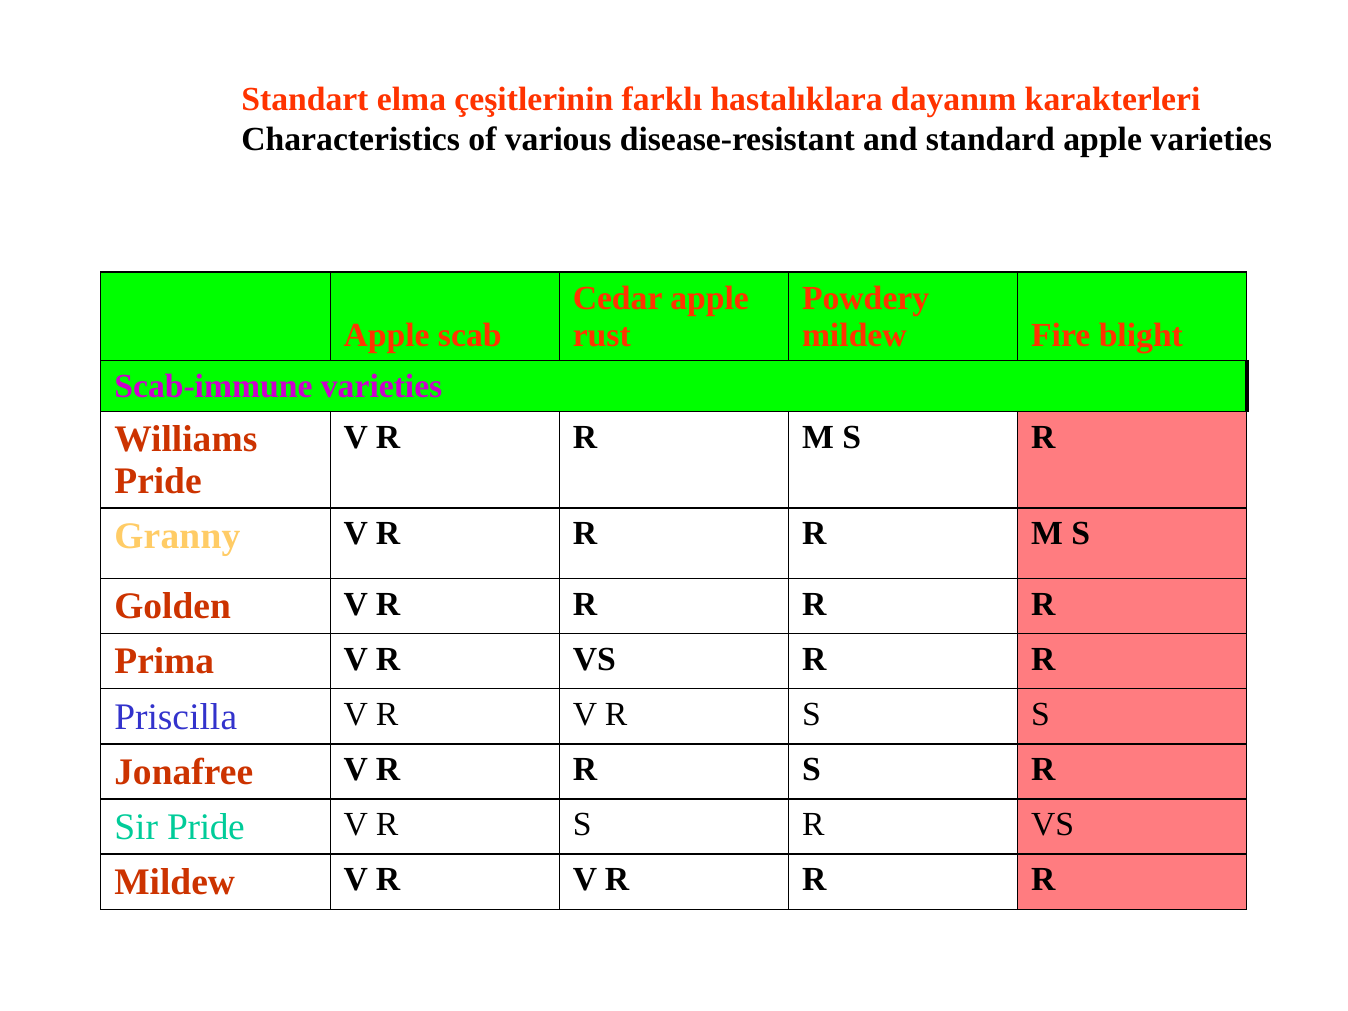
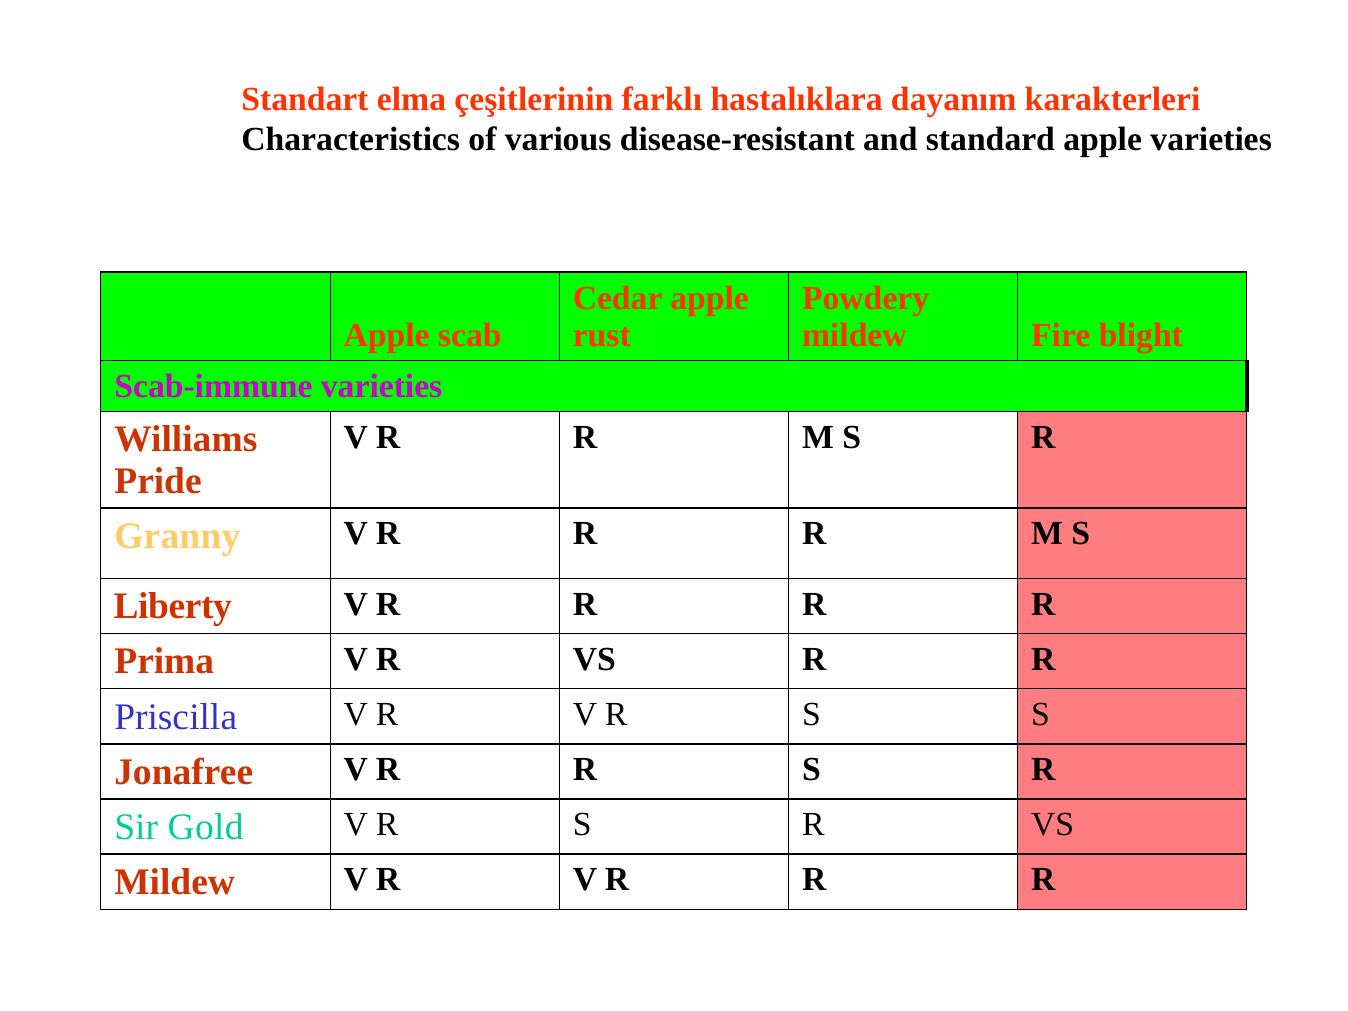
Golden: Golden -> Liberty
Sir Pride: Pride -> Gold
